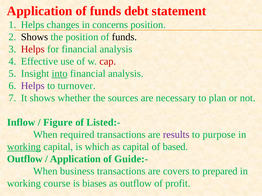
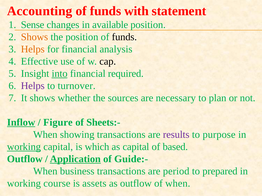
Application at (40, 11): Application -> Accounting
debt: debt -> with
Helps at (33, 25): Helps -> Sense
concerns: concerns -> available
Shows at (35, 37) colour: black -> orange
Helps at (33, 49) colour: red -> orange
cap colour: red -> black
analysis at (126, 74): analysis -> required
Inflow underline: none -> present
Listed:-: Listed:- -> Sheets:-
required: required -> showing
Application at (75, 159) underline: none -> present
covers: covers -> period
biases: biases -> assets
of profit: profit -> when
